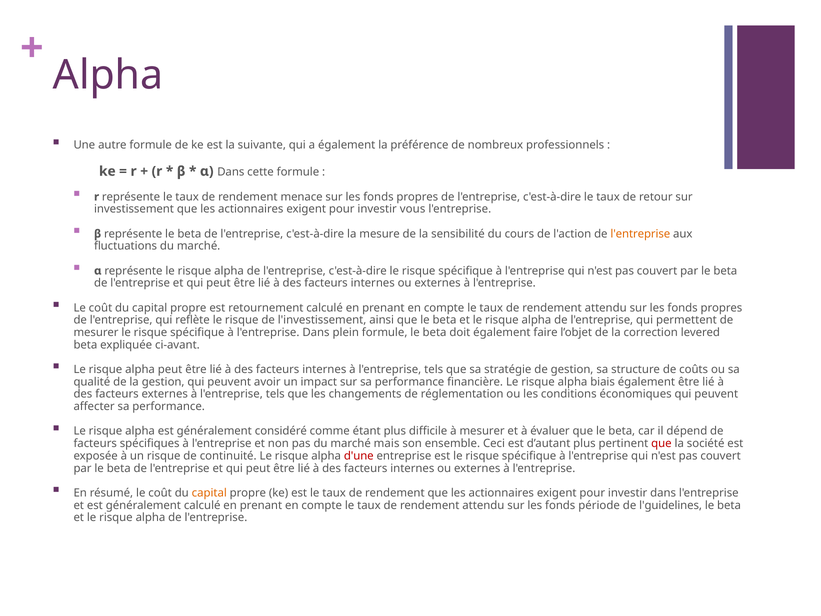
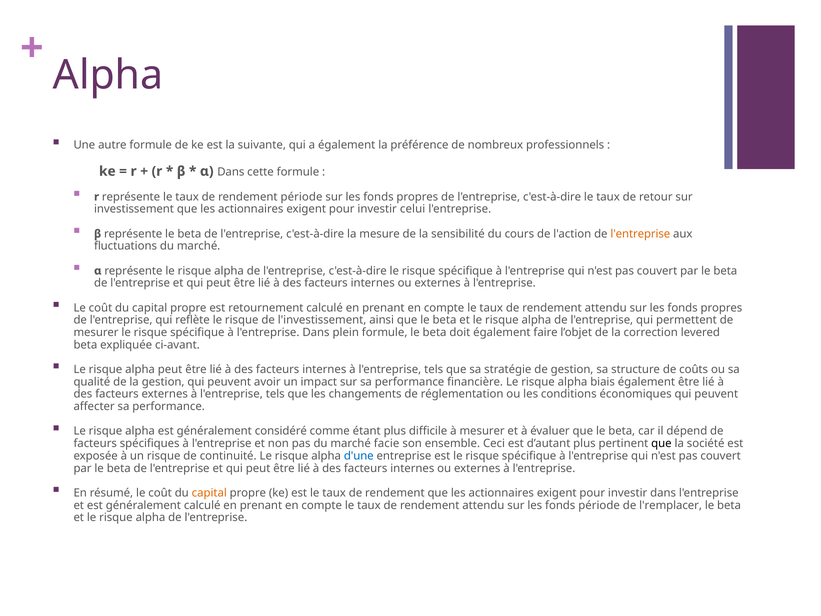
rendement menace: menace -> période
vous: vous -> celui
mais: mais -> facie
que at (661, 443) colour: red -> black
d'une colour: red -> blue
l'guidelines: l'guidelines -> l'remplacer
